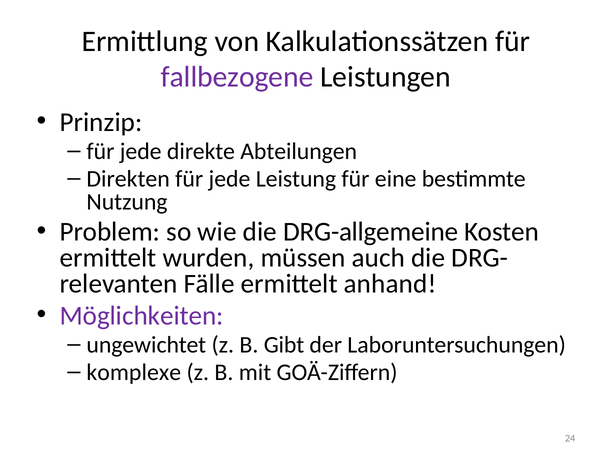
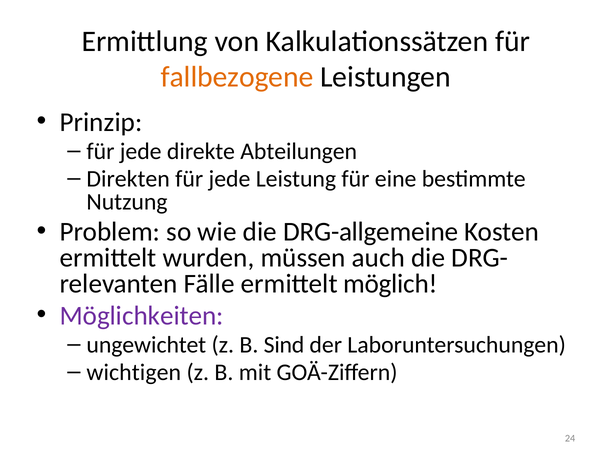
fallbezogene colour: purple -> orange
anhand: anhand -> möglich
Gibt: Gibt -> Sind
komplexe: komplexe -> wichtigen
